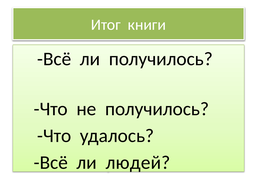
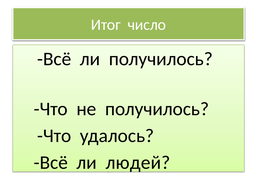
книги: книги -> число
